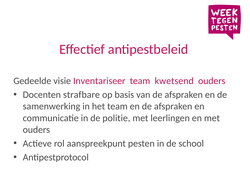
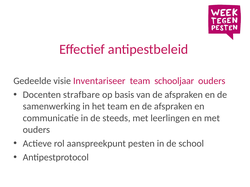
kwetsend: kwetsend -> schooljaar
politie: politie -> steeds
